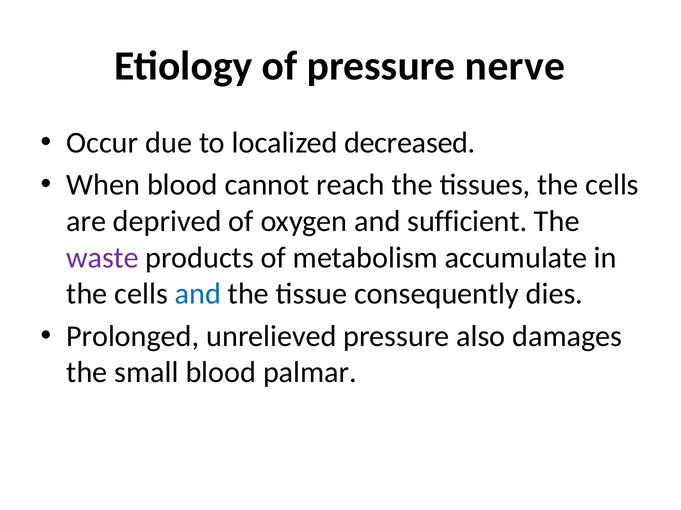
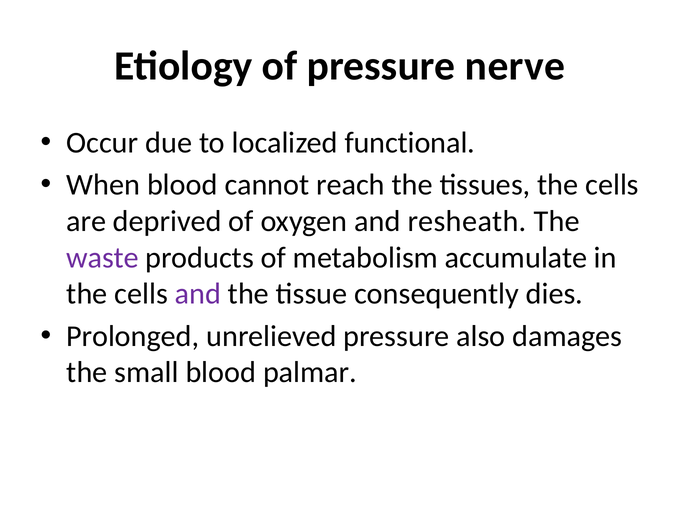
decreased: decreased -> functional
sufficient: sufficient -> resheath
and at (198, 294) colour: blue -> purple
